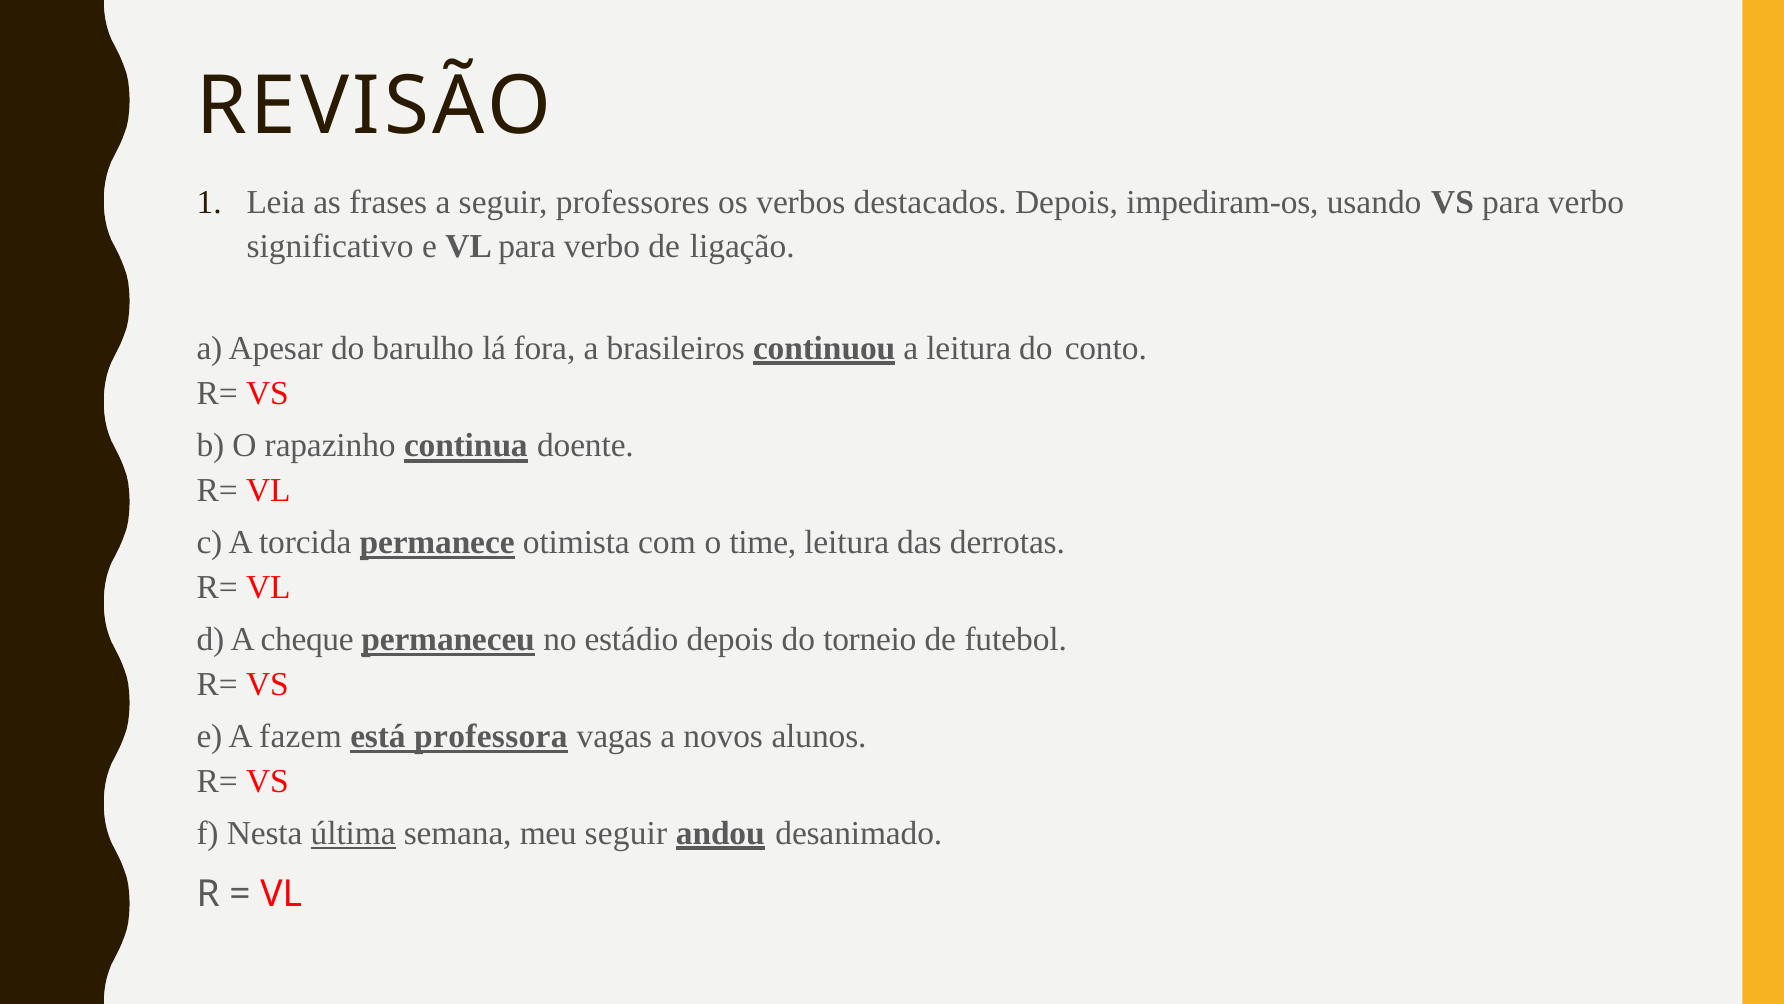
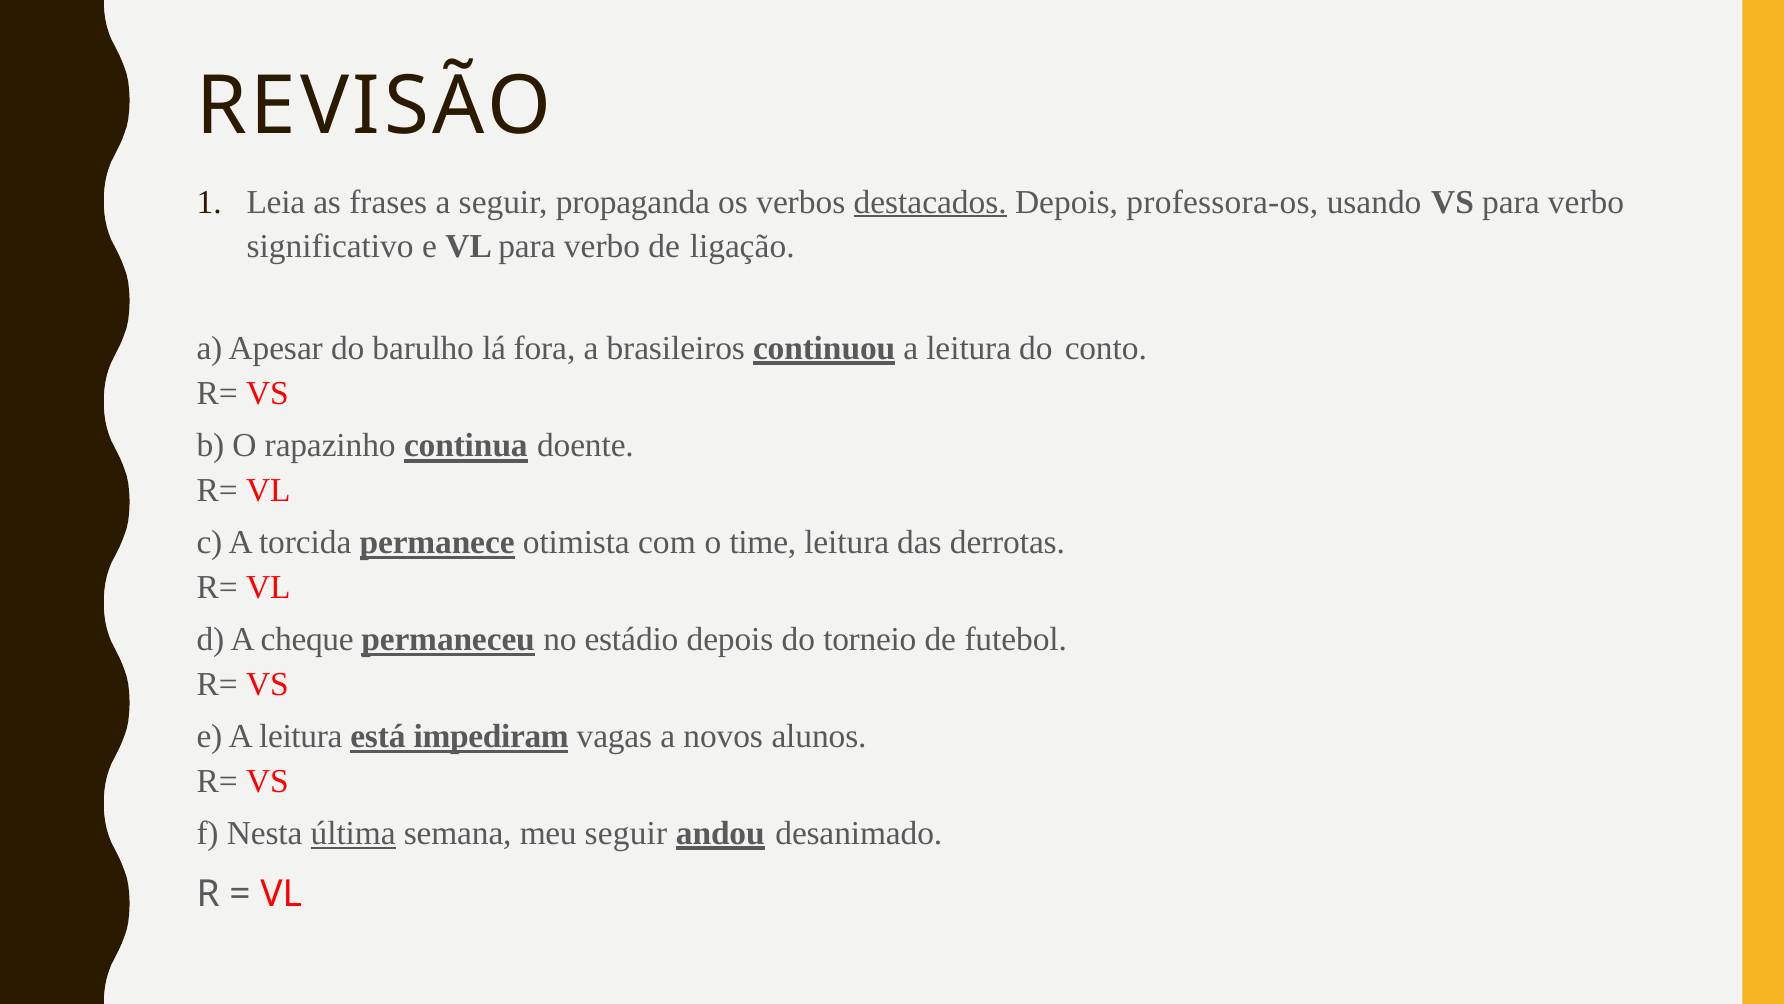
professores: professores -> propaganda
destacados underline: none -> present
impediram-os: impediram-os -> professora-os
e A fazem: fazem -> leitura
professora: professora -> impediram
